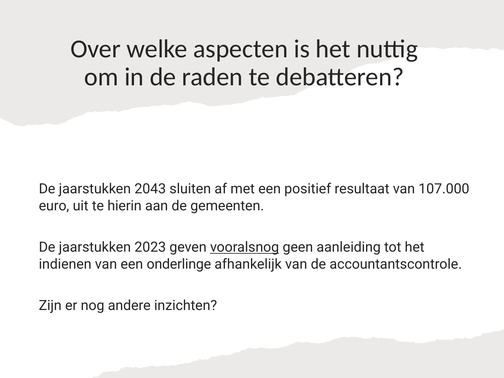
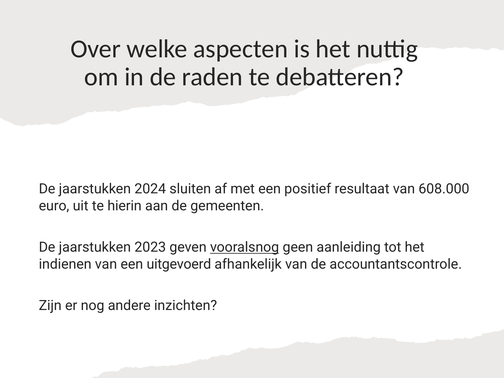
2043: 2043 -> 2024
107.000: 107.000 -> 608.000
onderlinge: onderlinge -> uitgevoerd
